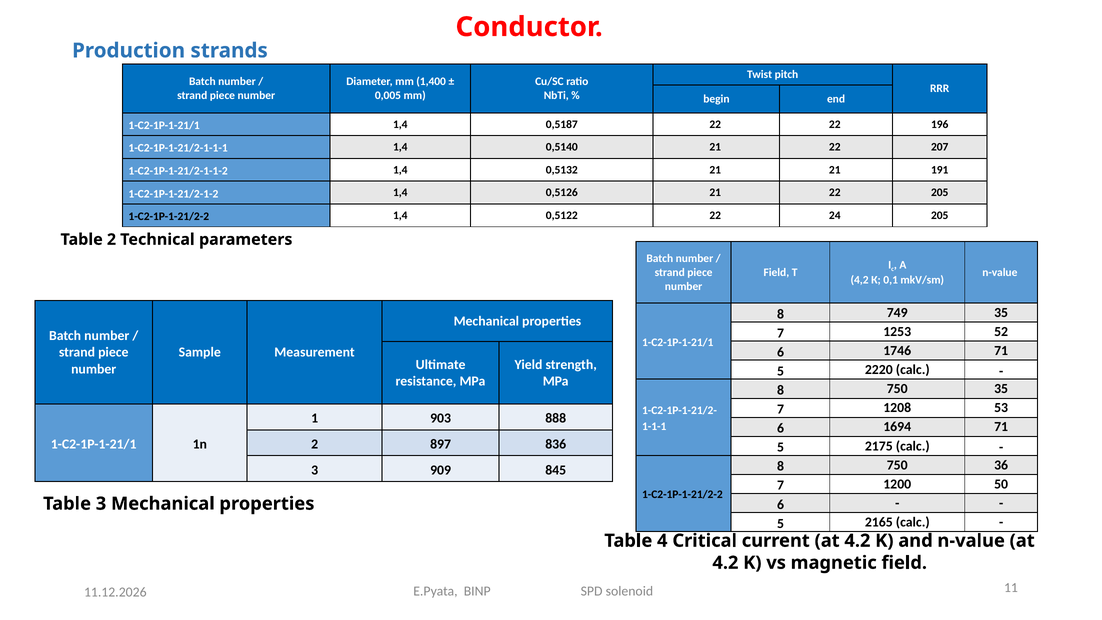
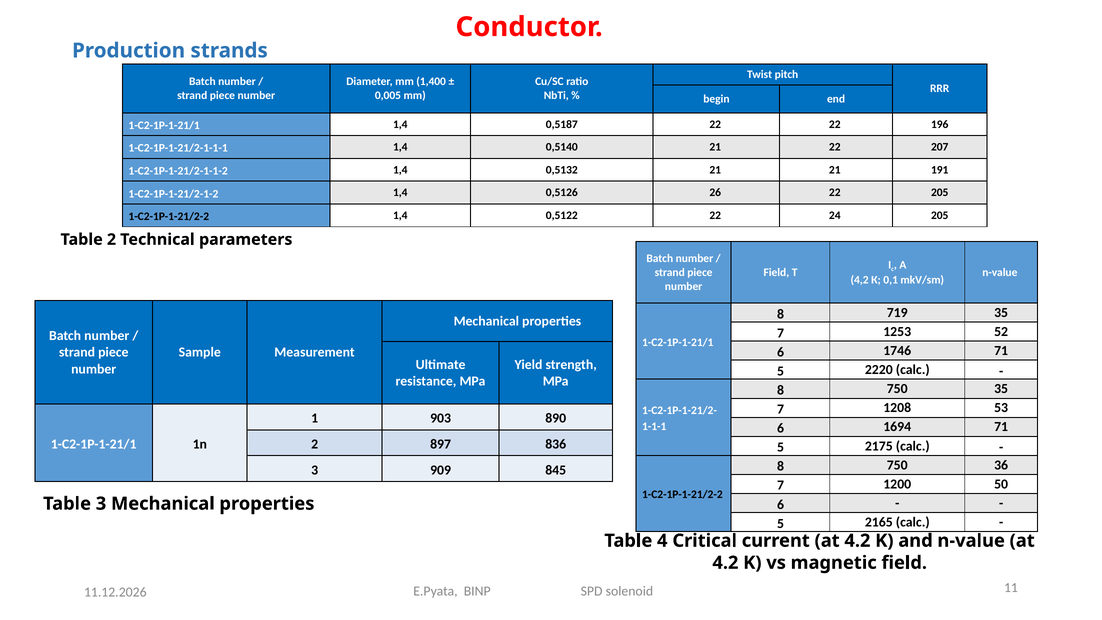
0,5126 21: 21 -> 26
749: 749 -> 719
888: 888 -> 890
